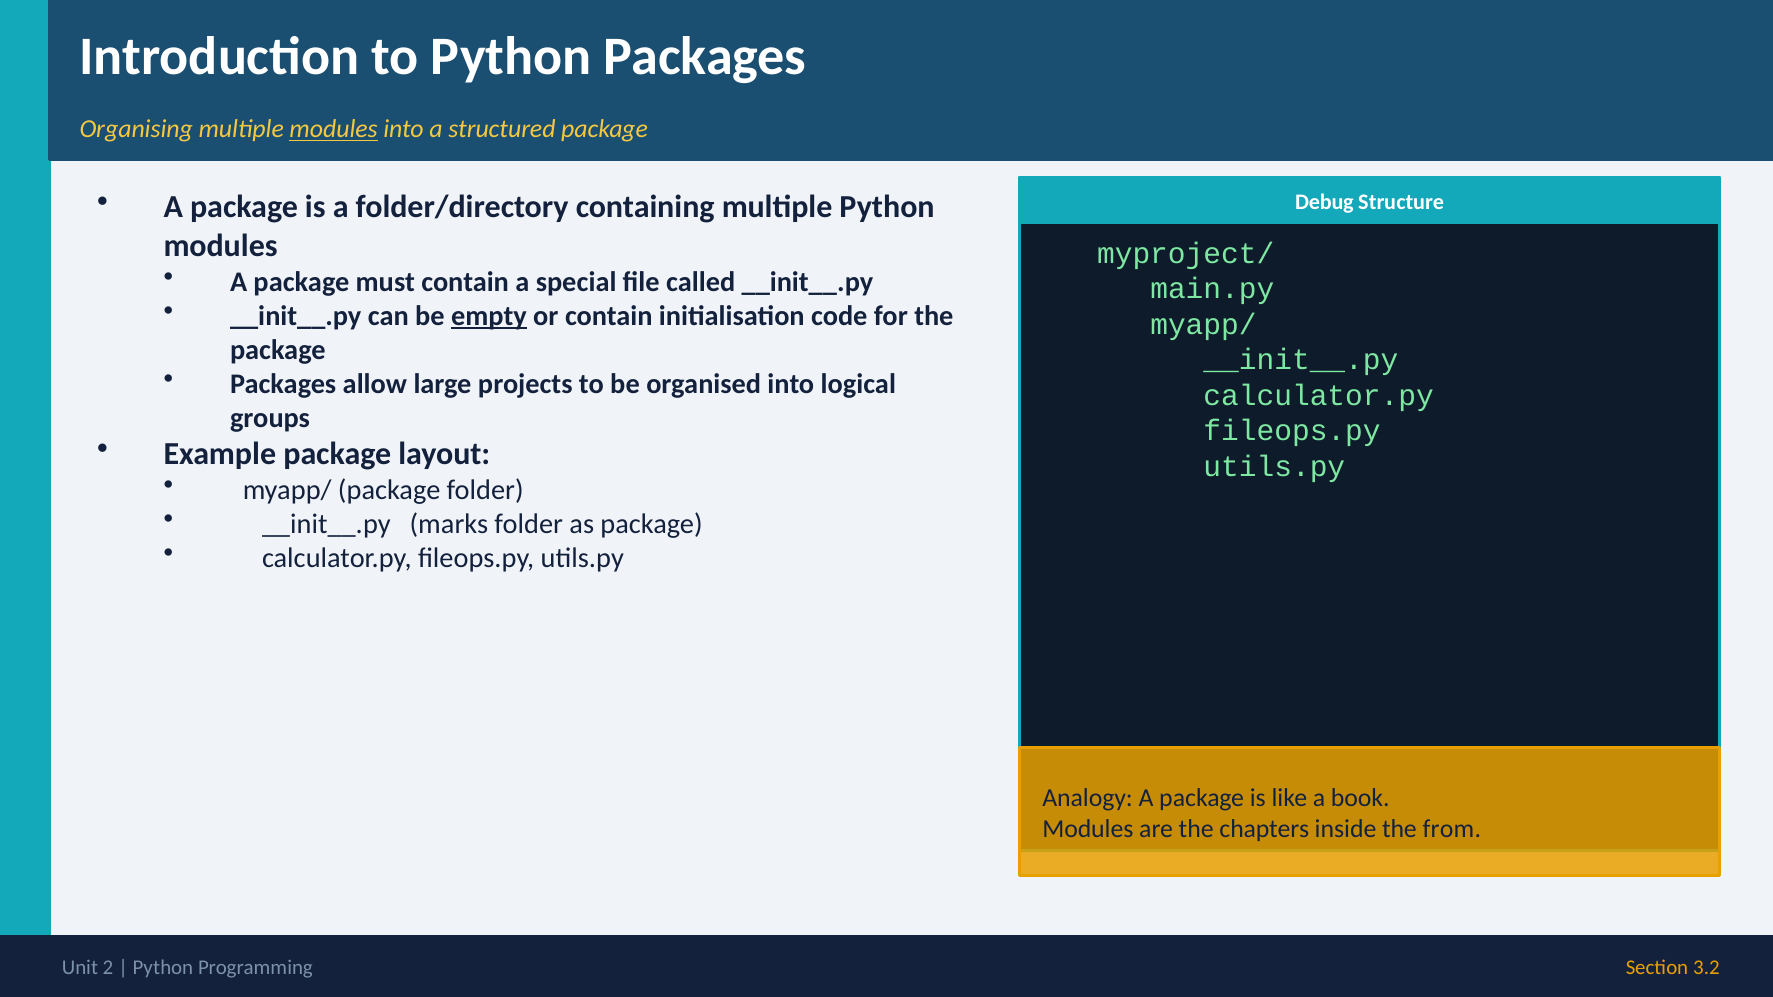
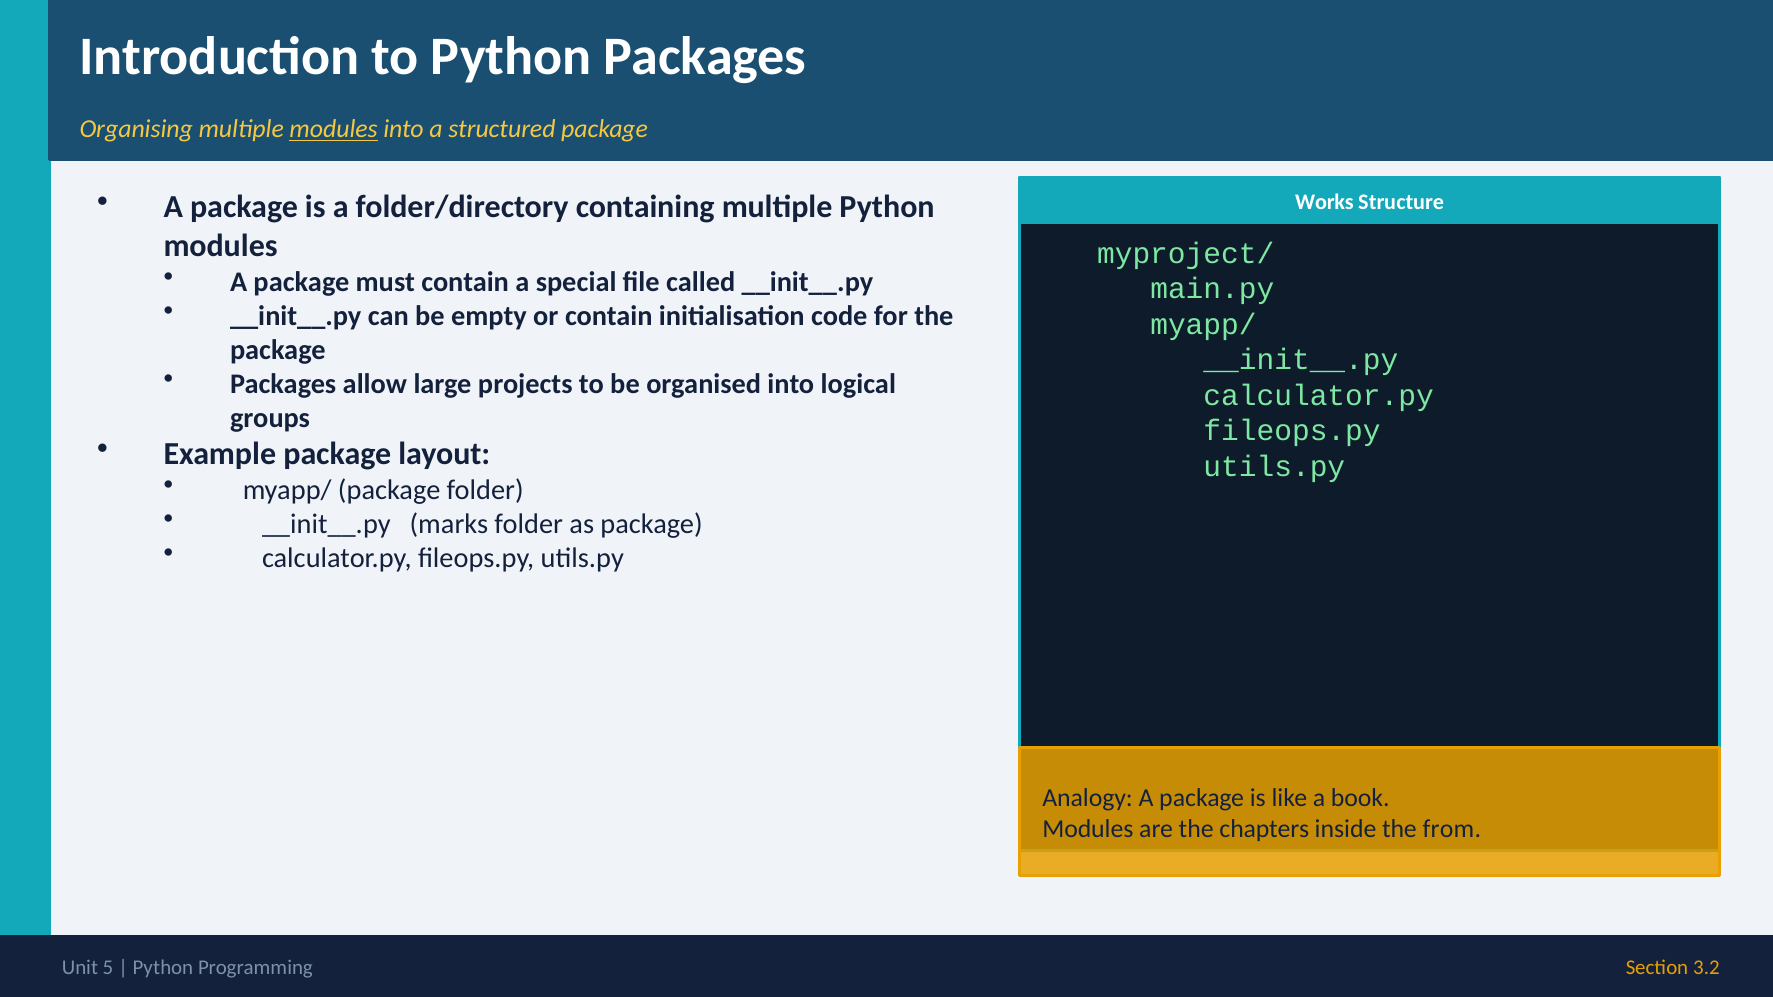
Debug: Debug -> Works
empty underline: present -> none
2: 2 -> 5
